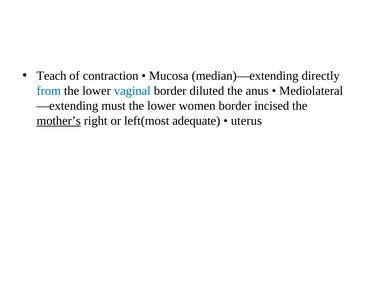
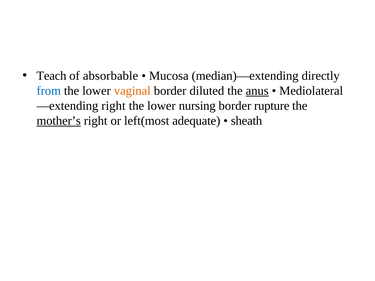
contraction: contraction -> absorbable
vaginal colour: blue -> orange
anus underline: none -> present
must at (114, 106): must -> right
women: women -> nursing
incised: incised -> rupture
uterus: uterus -> sheath
